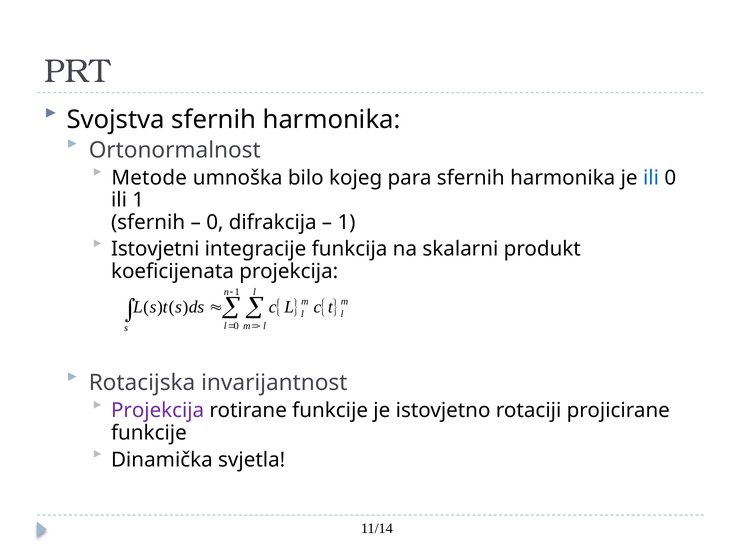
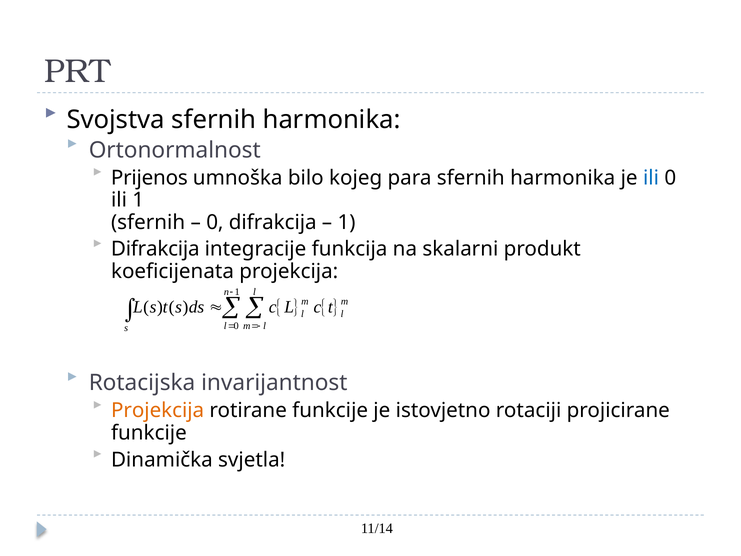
Metode: Metode -> Prijenos
Istovjetni at (155, 249): Istovjetni -> Difrakcija
Projekcija at (158, 410) colour: purple -> orange
